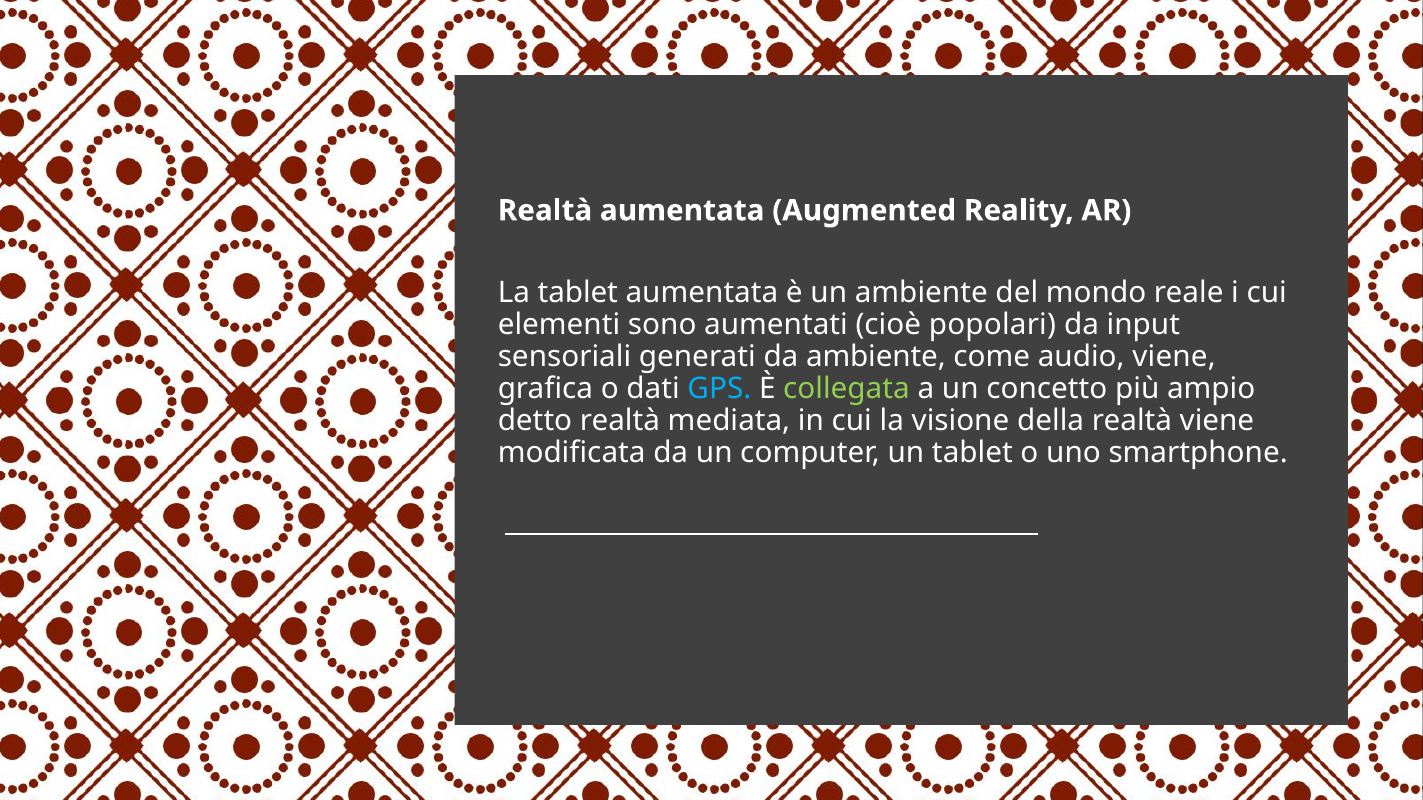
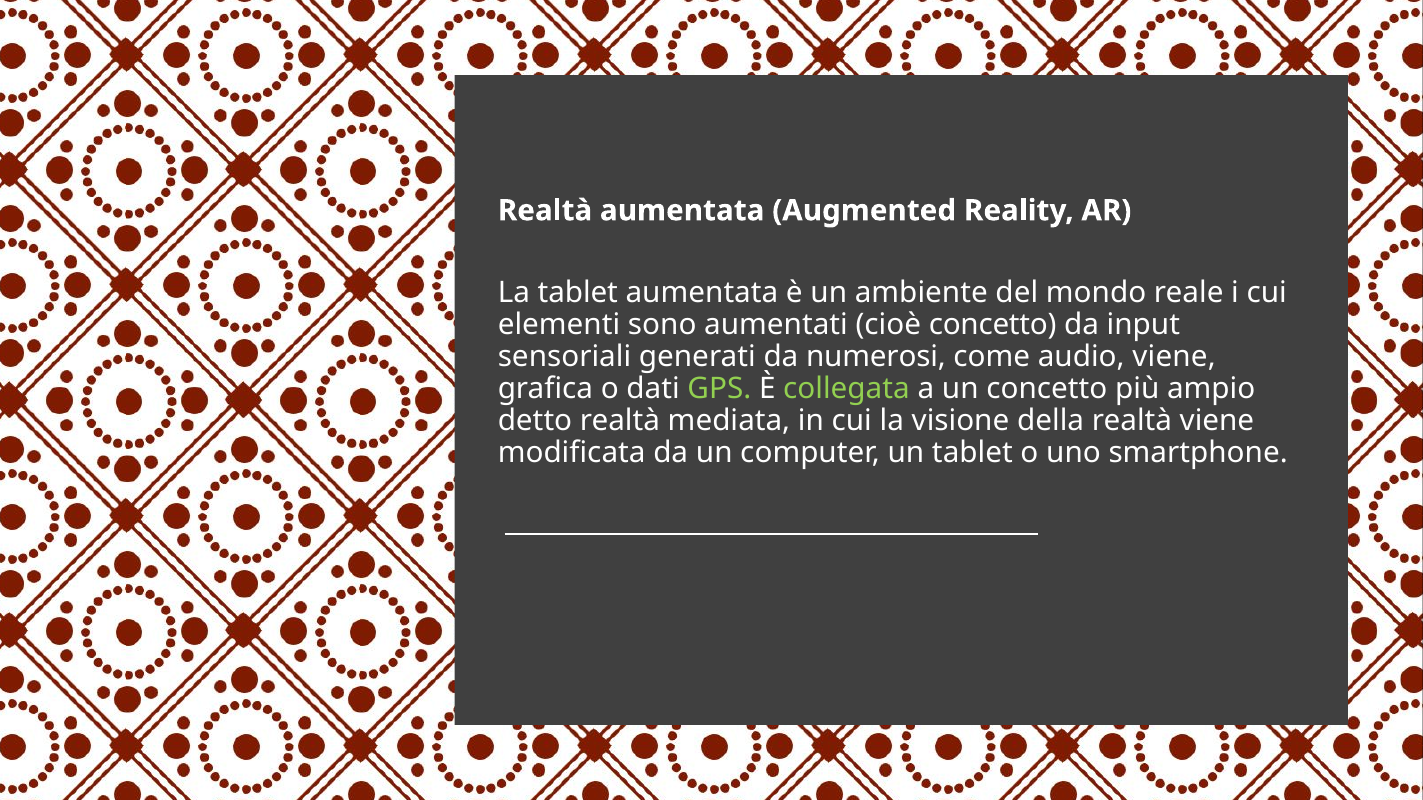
cioè popolari: popolari -> concetto
da ambiente: ambiente -> numerosi
GPS colour: light blue -> light green
